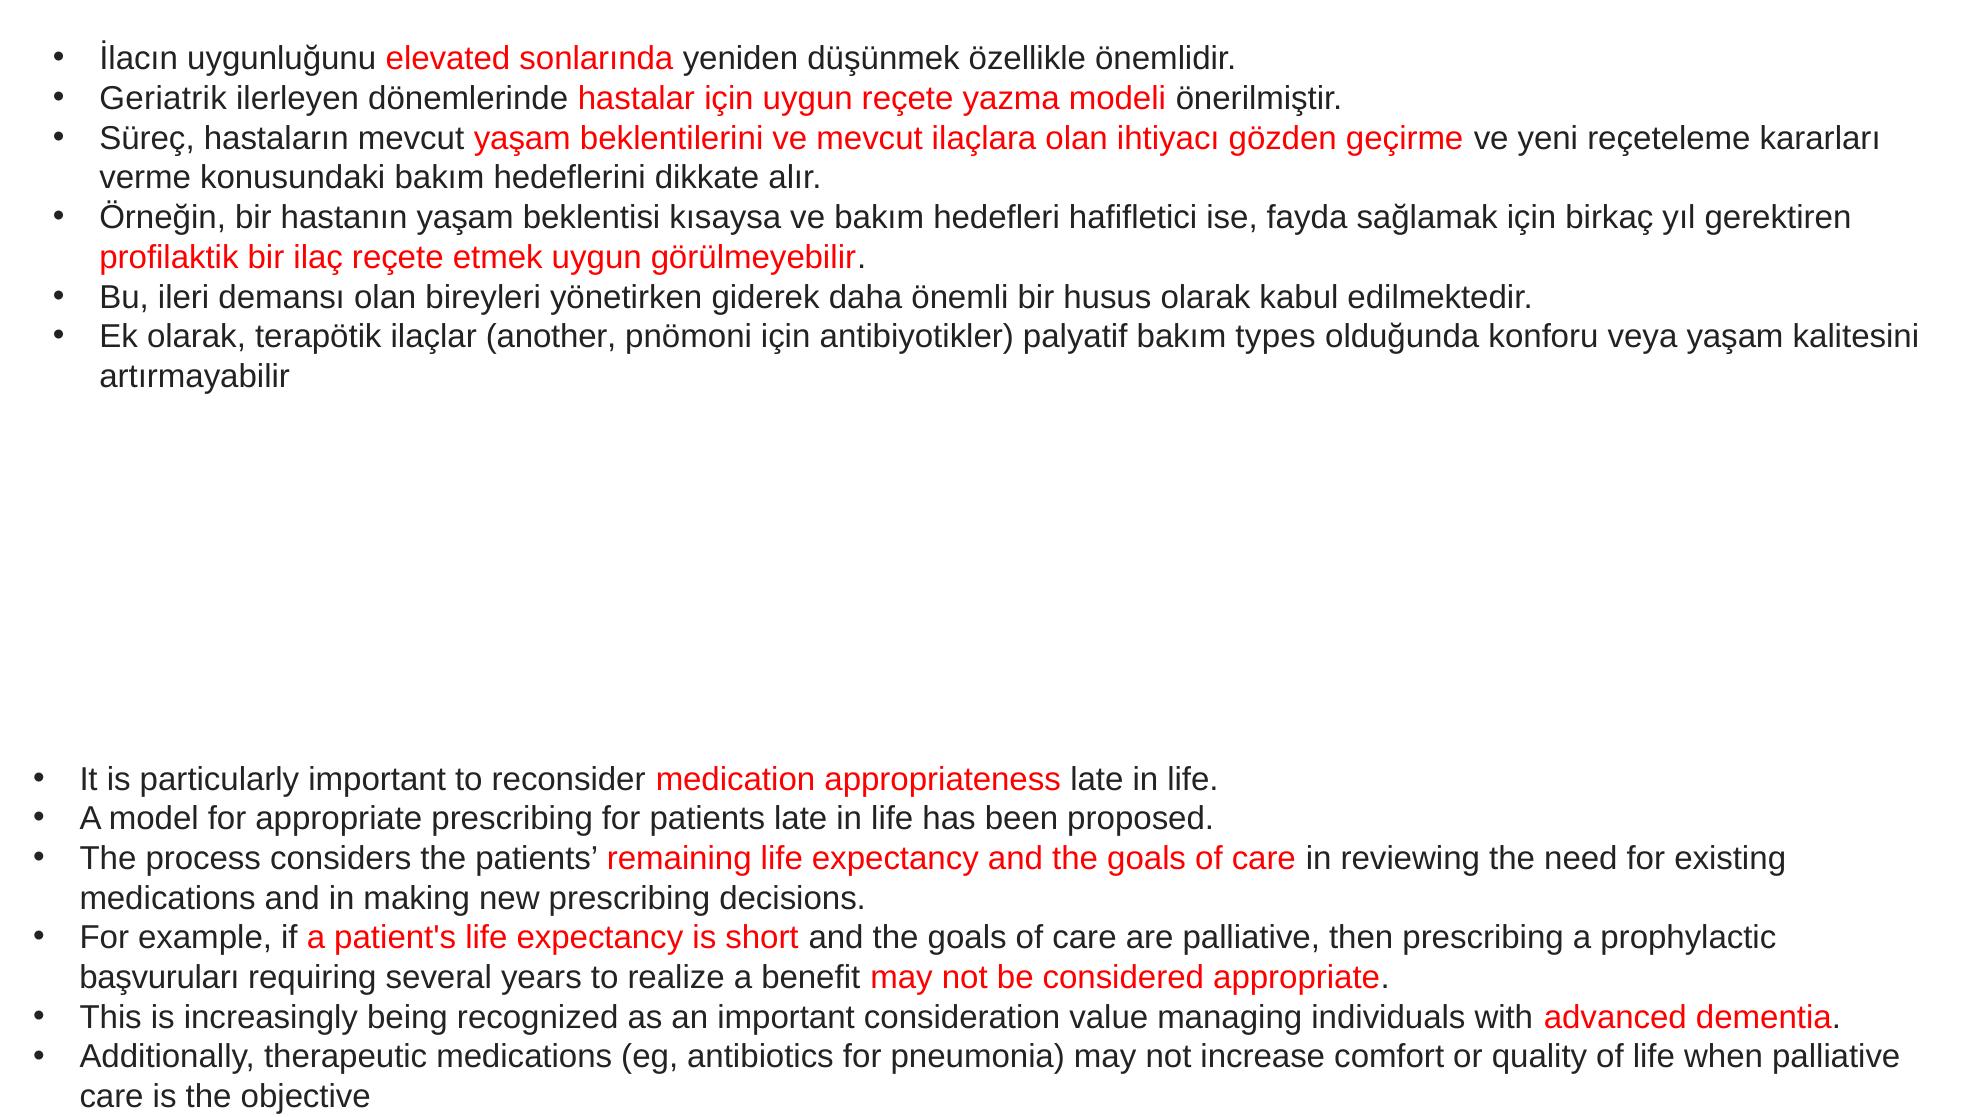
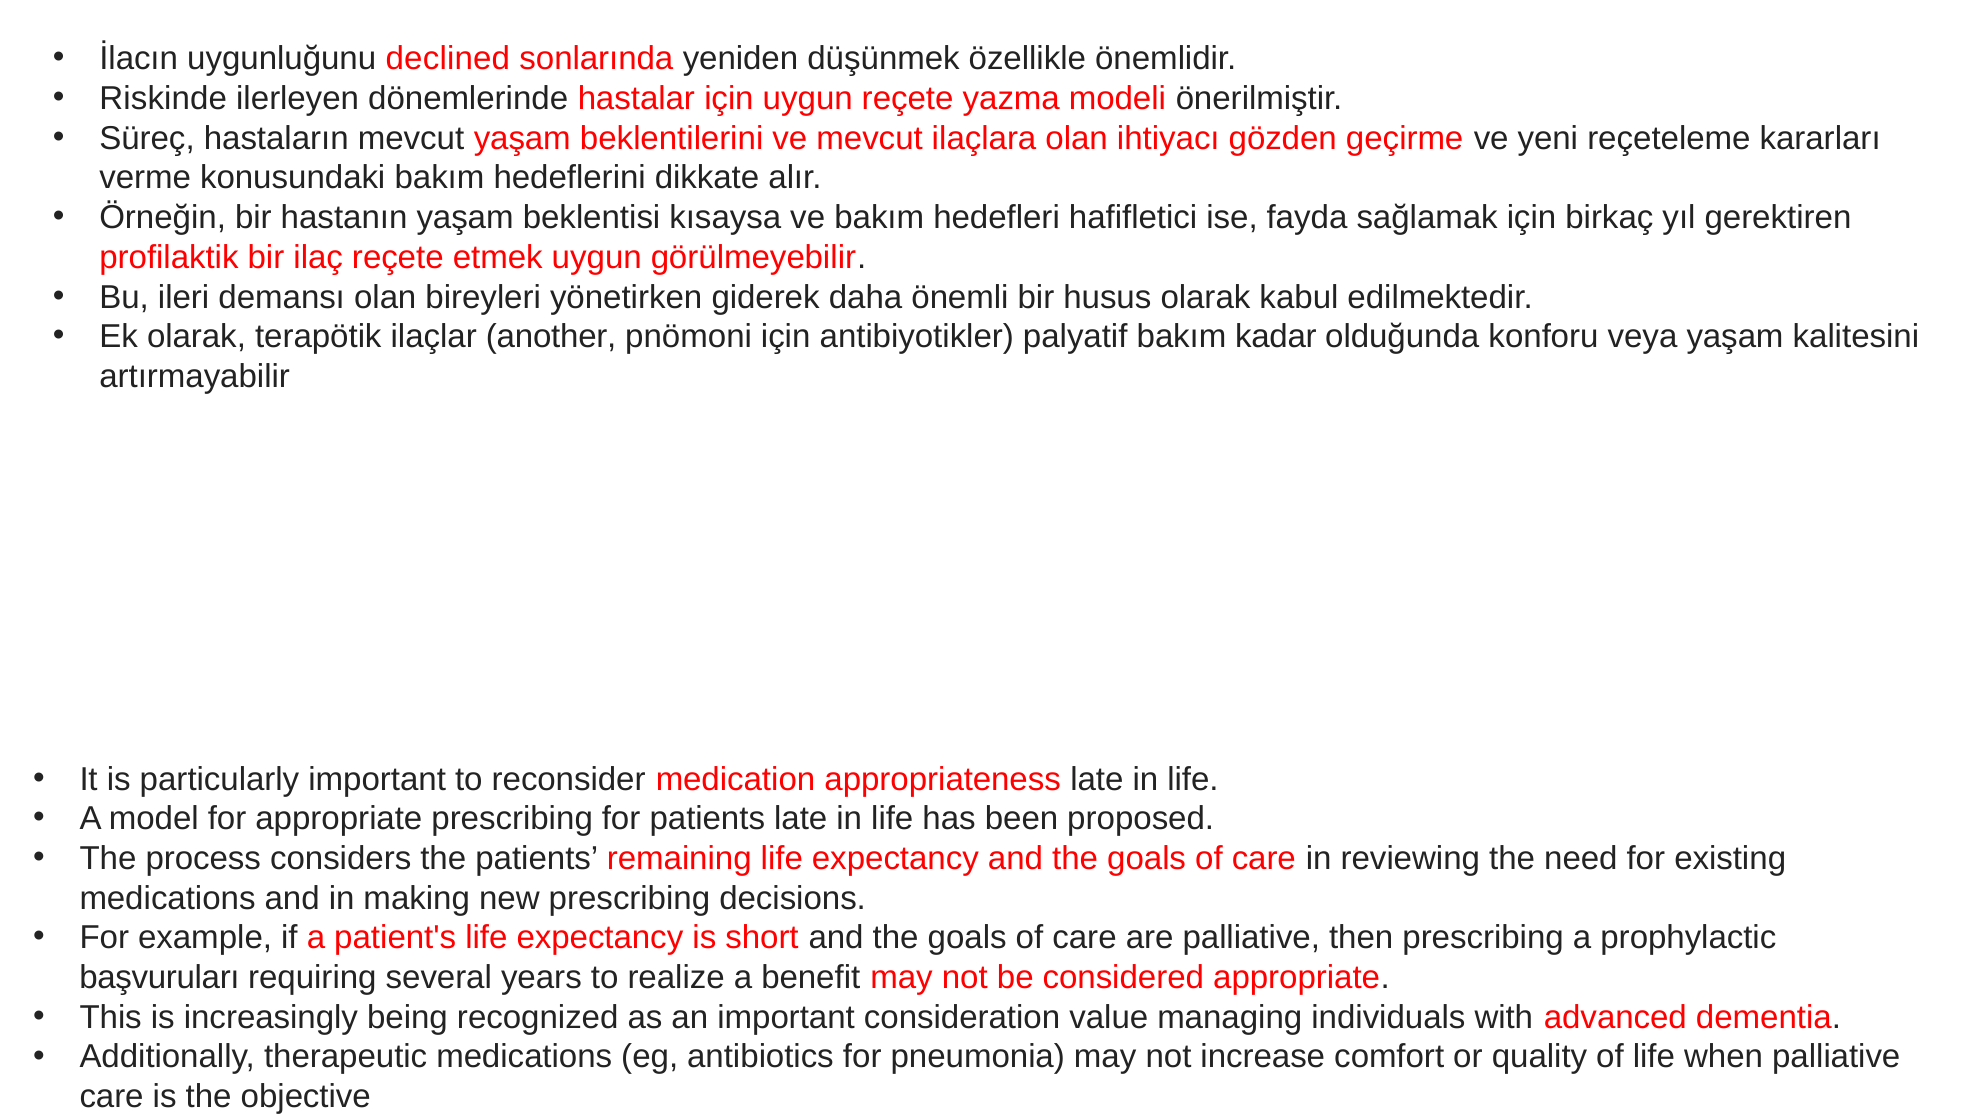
elevated: elevated -> declined
Geriatrik: Geriatrik -> Riskinde
types: types -> kadar
